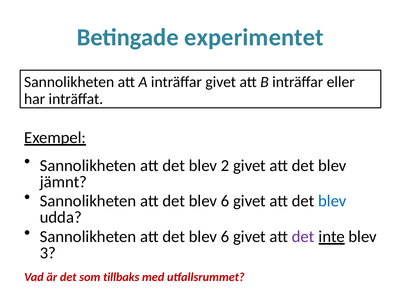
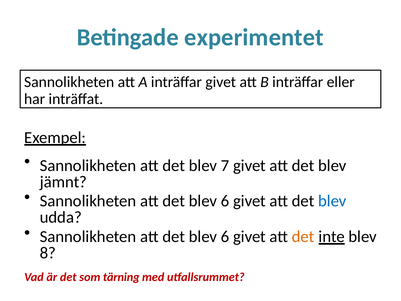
2: 2 -> 7
det at (303, 236) colour: purple -> orange
3: 3 -> 8
tillbaks: tillbaks -> tärning
